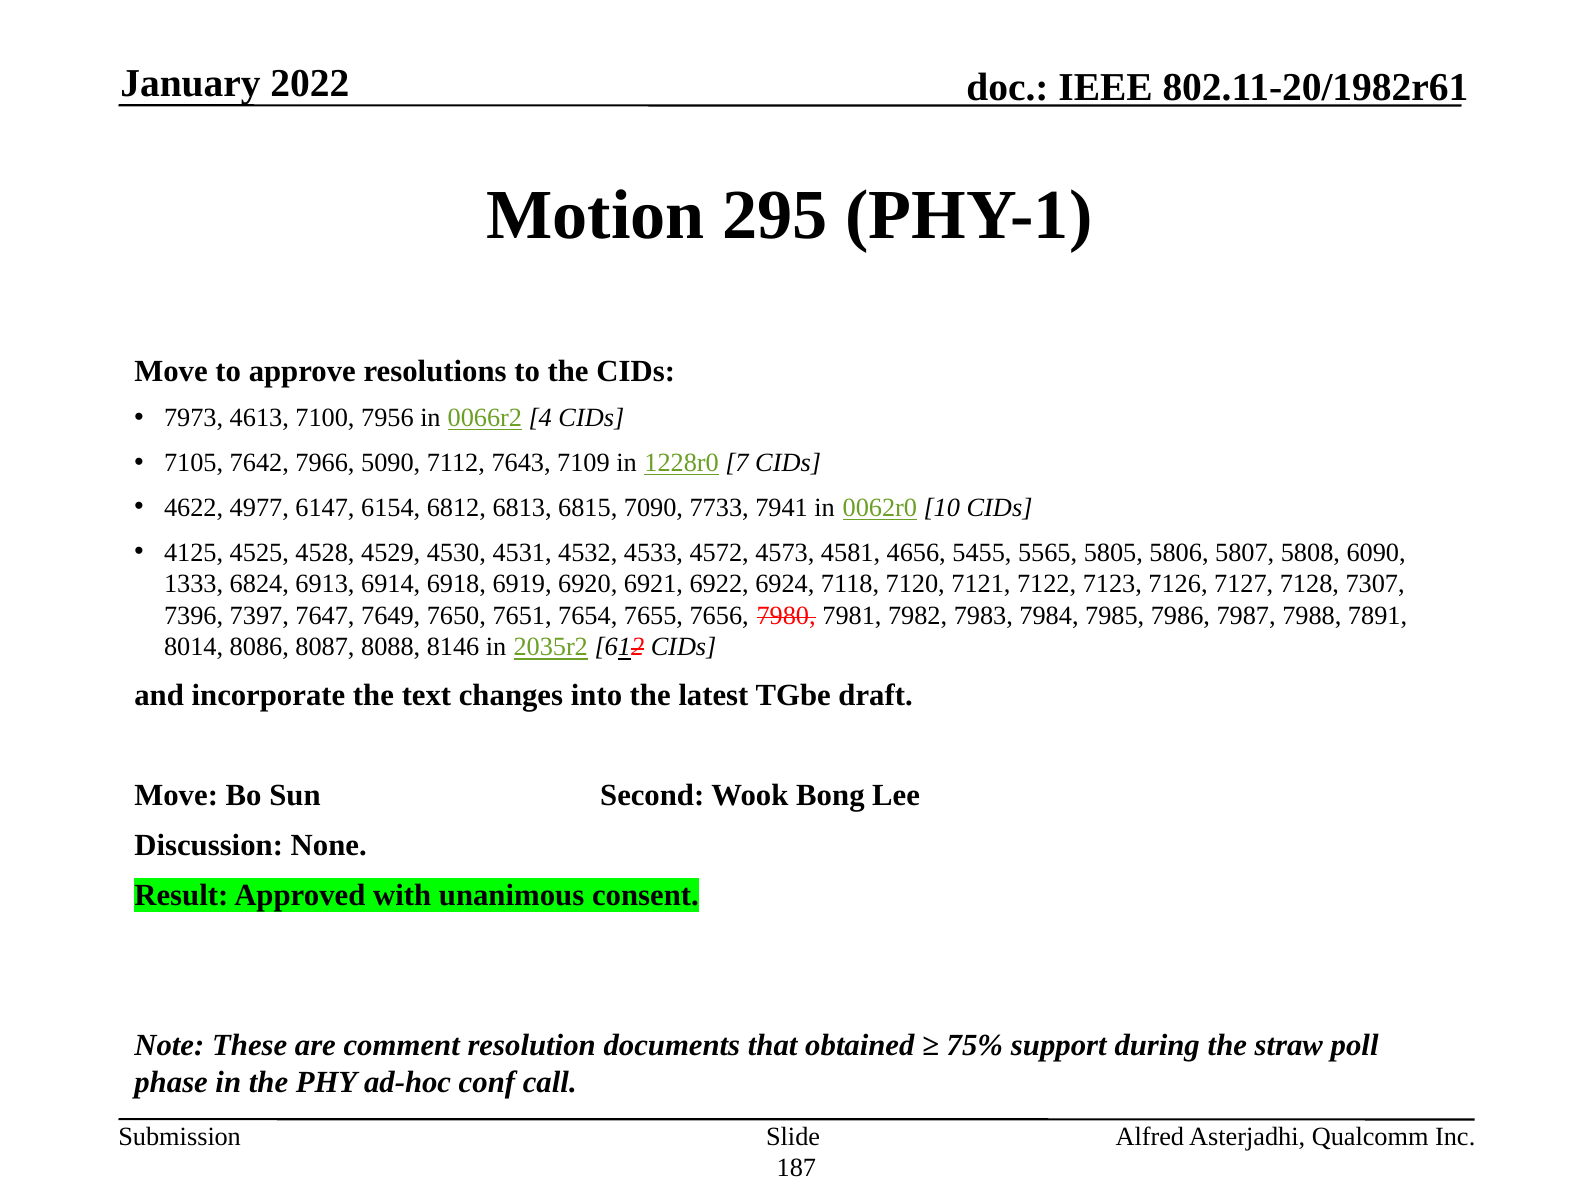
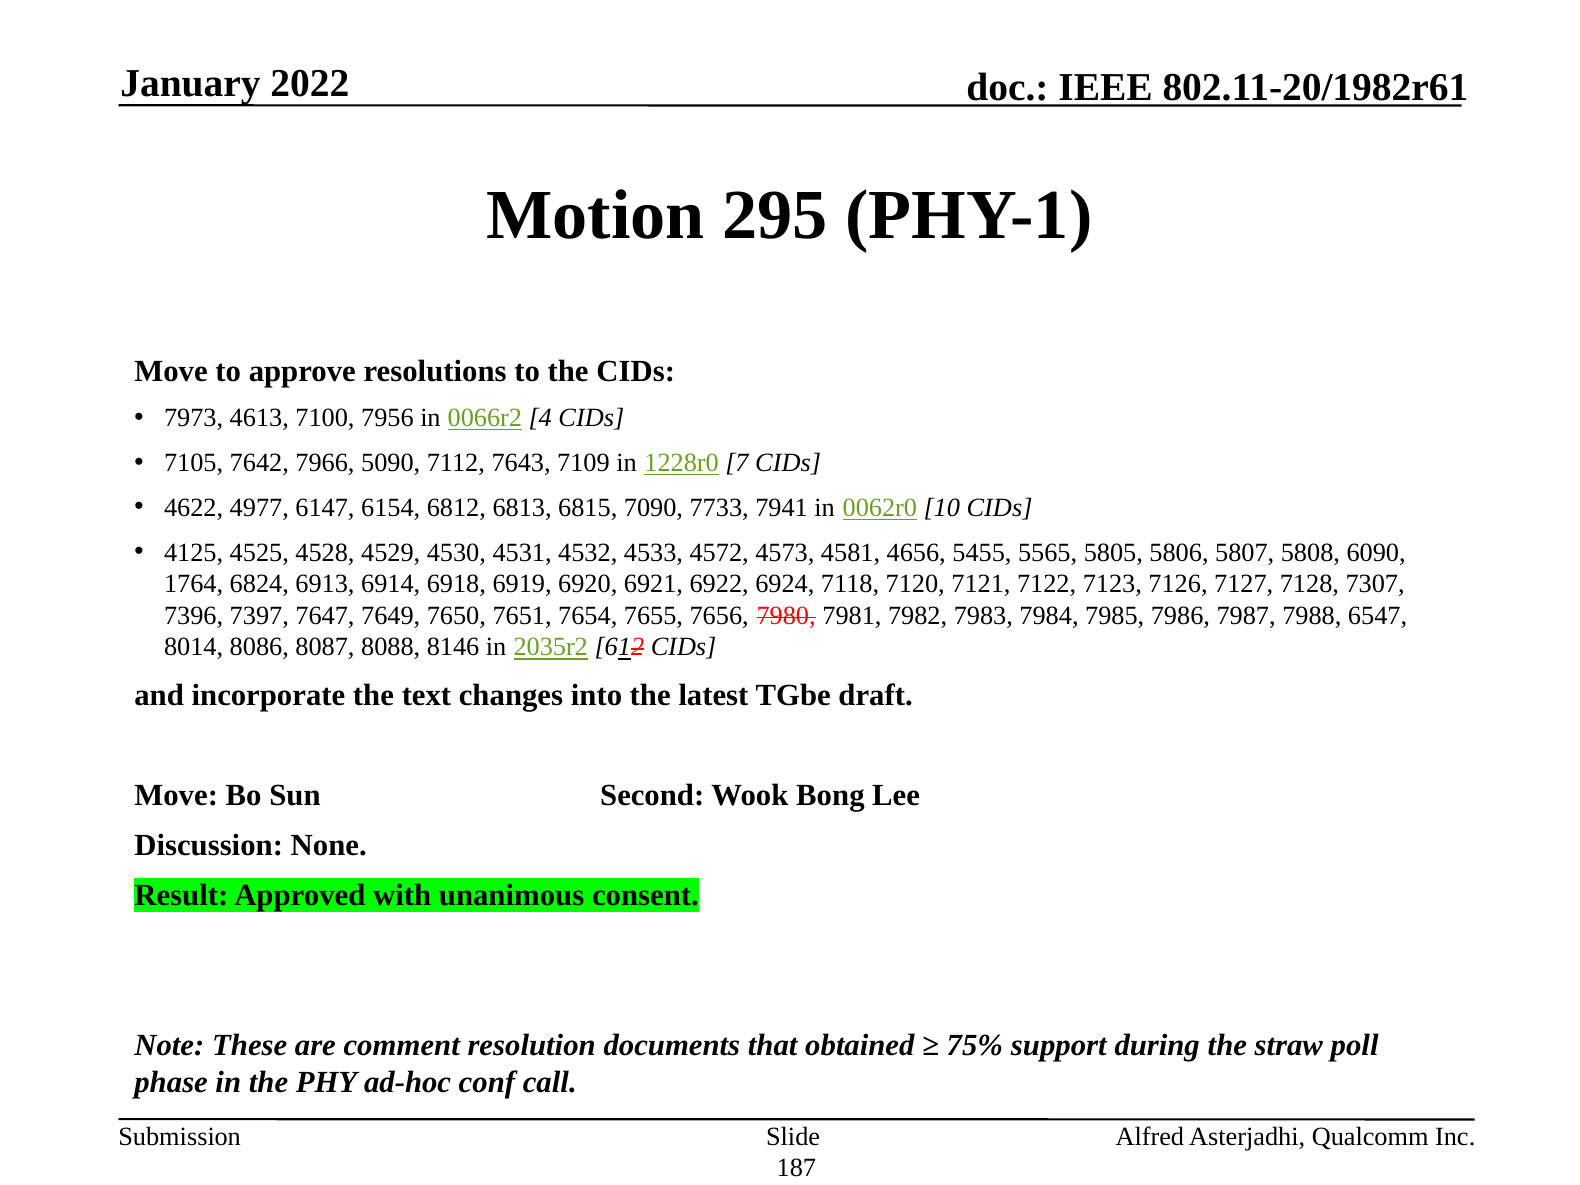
1333: 1333 -> 1764
7891: 7891 -> 6547
